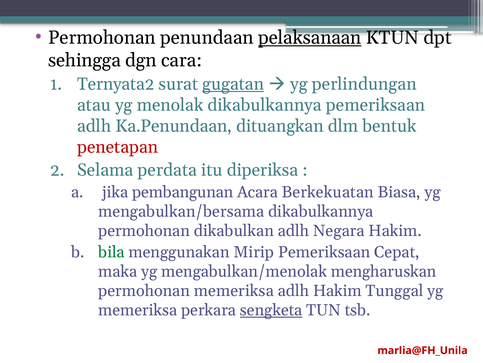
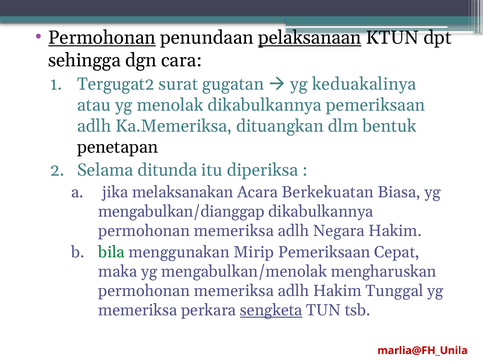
Permohonan at (102, 38) underline: none -> present
Ternyata2: Ternyata2 -> Tergugat2
gugatan underline: present -> none
perlindungan: perlindungan -> keduakalinya
Ka.Penundaan: Ka.Penundaan -> Ka.Memeriksa
penetapan colour: red -> black
perdata: perdata -> ditunda
pembangunan: pembangunan -> melaksanakan
mengabulkan/bersama: mengabulkan/bersama -> mengabulkan/dianggap
dikabulkan at (234, 230): dikabulkan -> memeriksa
